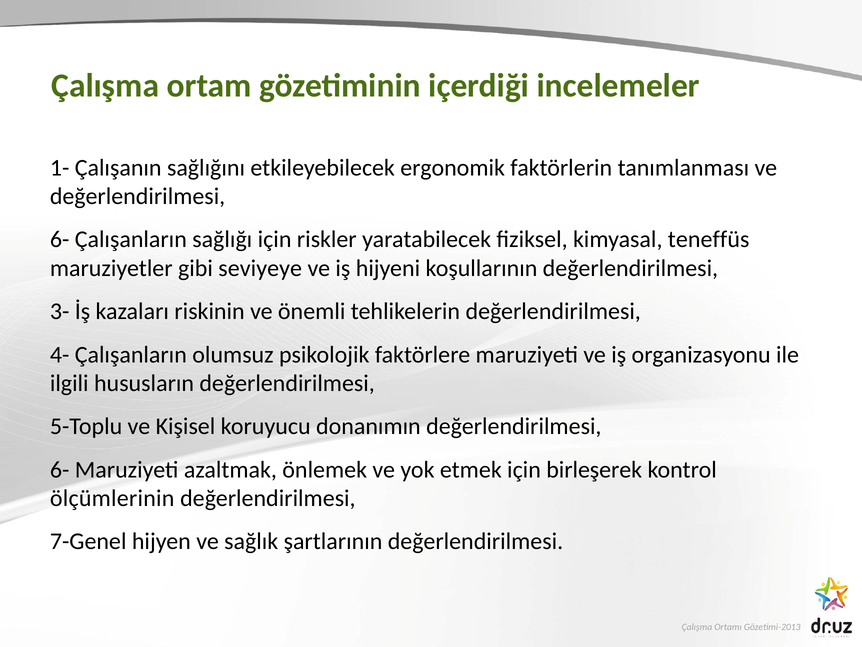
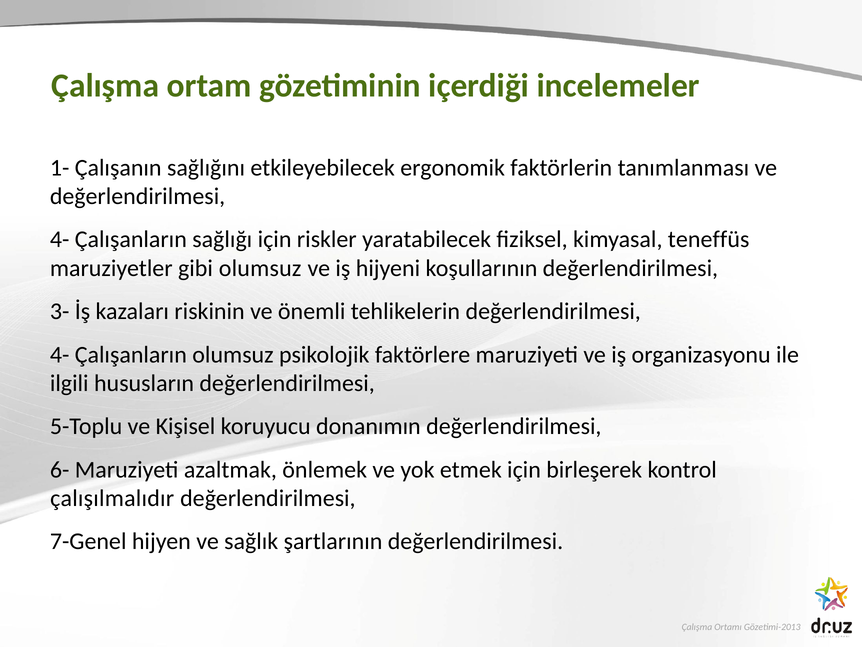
6- at (60, 239): 6- -> 4-
gibi seviyeye: seviyeye -> olumsuz
ölçümlerinin: ölçümlerinin -> çalışılmalıdır
